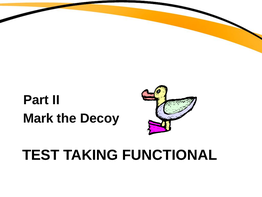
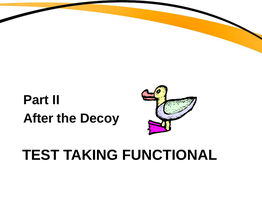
Mark: Mark -> After
